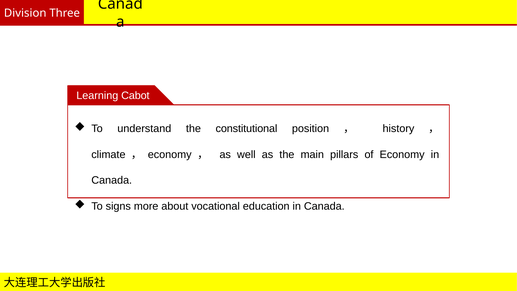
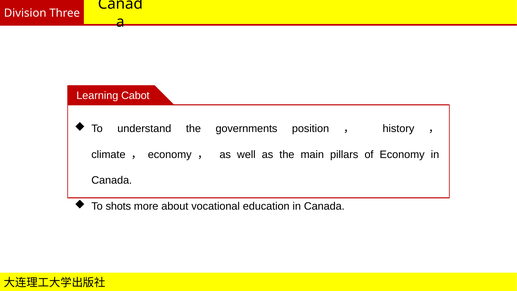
constitutional: constitutional -> governments
signs: signs -> shots
